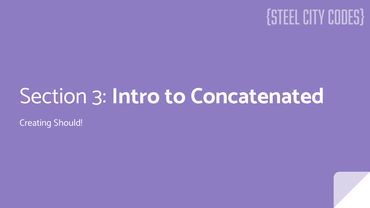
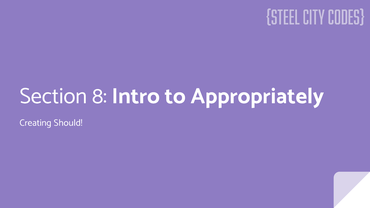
3: 3 -> 8
Concatenated: Concatenated -> Appropriately
